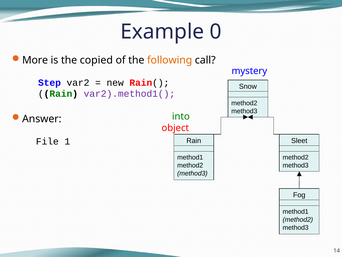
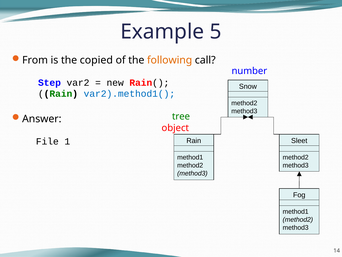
0: 0 -> 5
More: More -> From
mystery: mystery -> number
var2).method1( colour: purple -> blue
into: into -> tree
